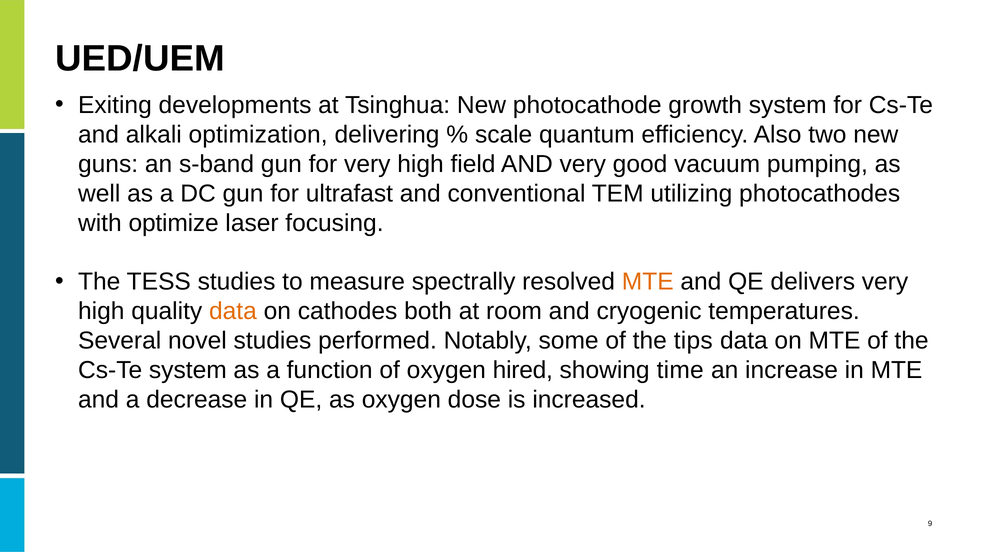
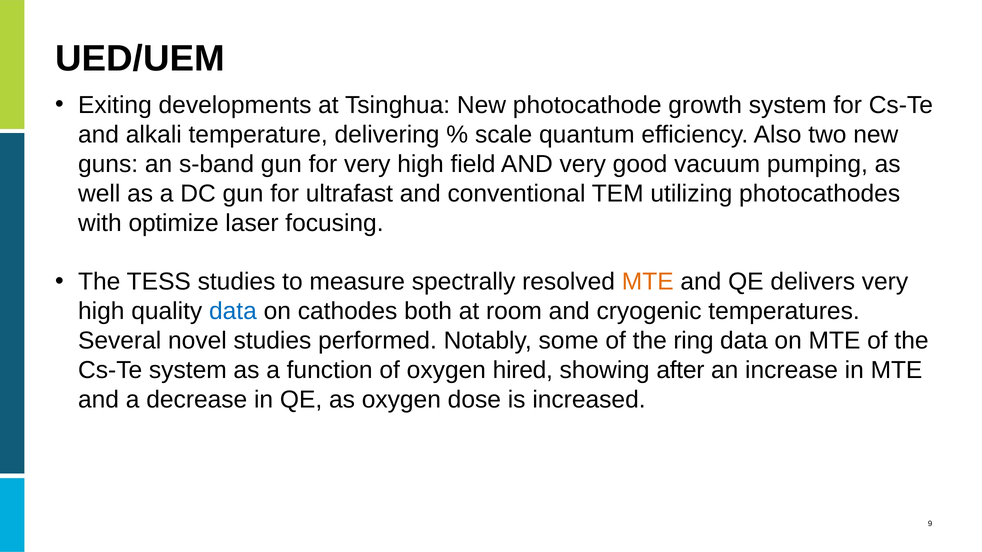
optimization: optimization -> temperature
data at (233, 312) colour: orange -> blue
tips: tips -> ring
time: time -> after
